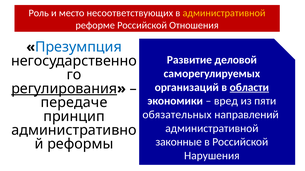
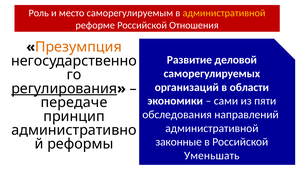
несоответствующих: несоответствующих -> саморегулируемым
Презумпция colour: blue -> orange
области underline: present -> none
вред: вред -> сами
обязательных: обязательных -> обследования
Нарушения: Нарушения -> Уменьшать
